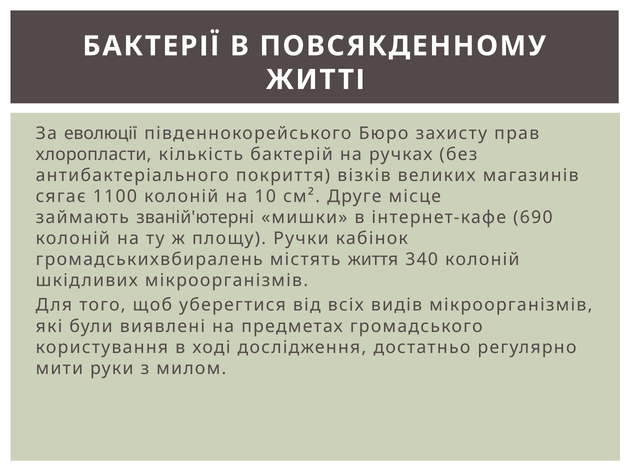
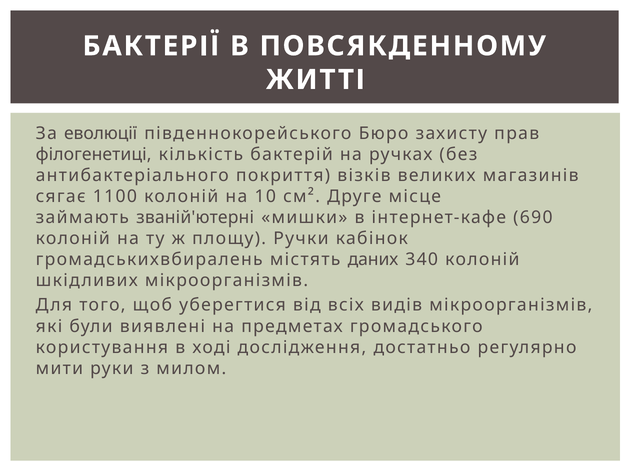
хлоропласти: хлоропласти -> філогенетиці
життя: життя -> даних
